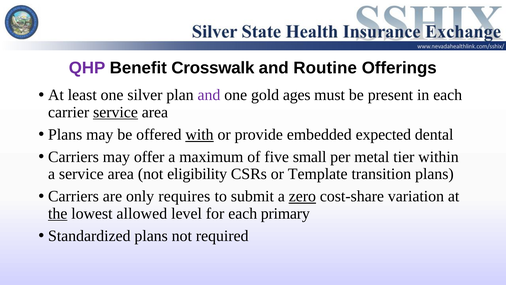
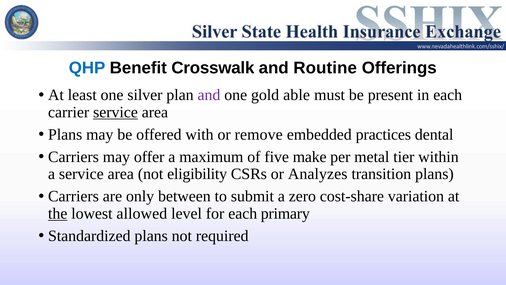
QHP colour: purple -> blue
ages: ages -> able
with underline: present -> none
provide: provide -> remove
expected: expected -> practices
small: small -> make
Template: Template -> Analyzes
requires: requires -> between
zero underline: present -> none
